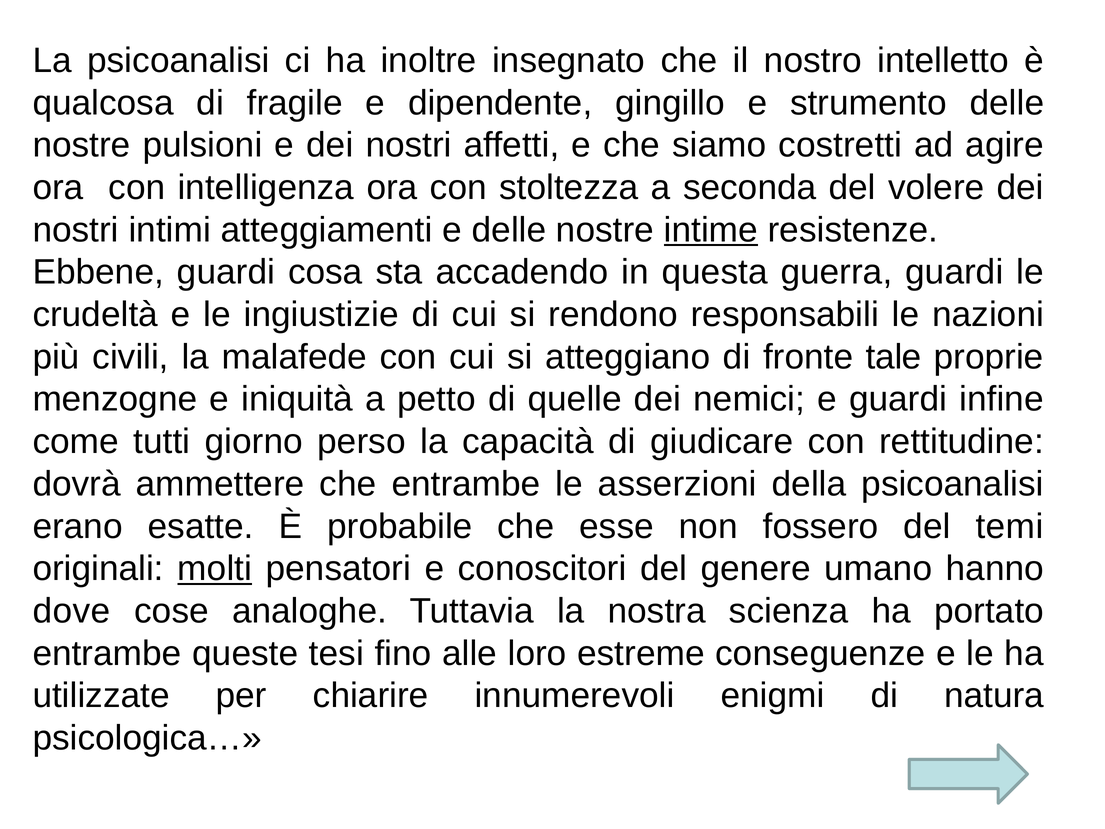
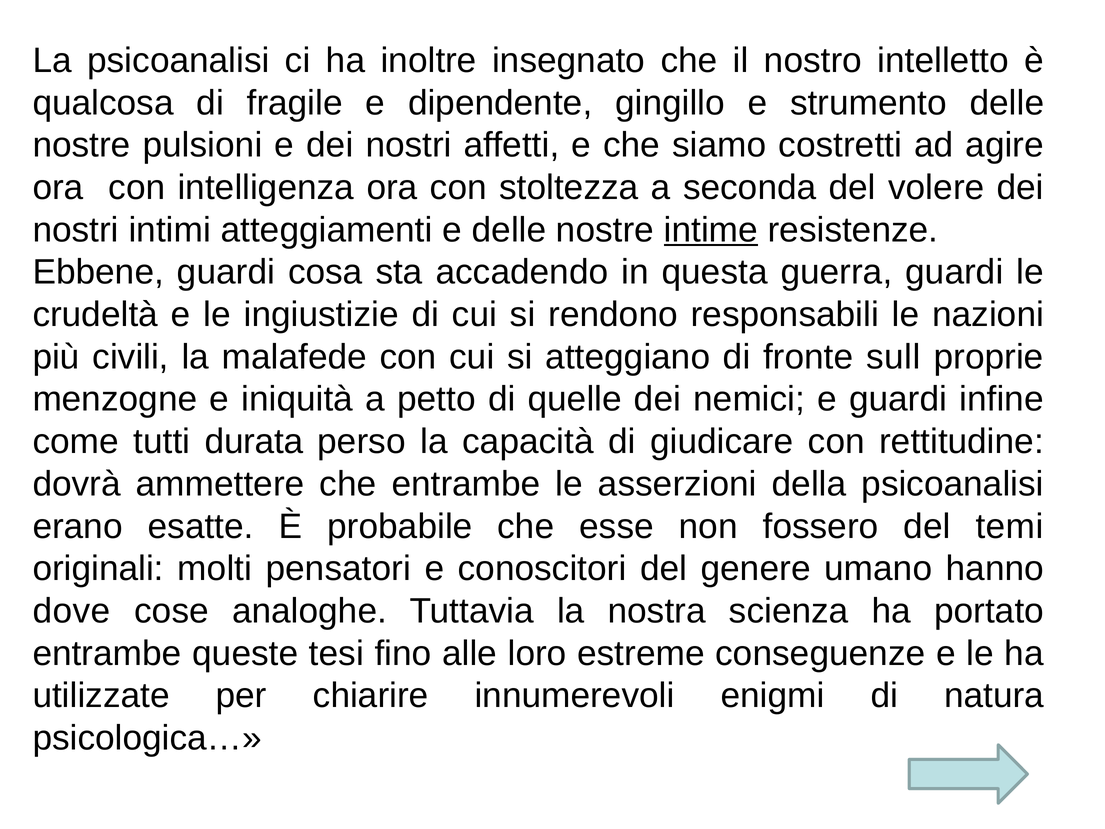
tale: tale -> sull
giorno: giorno -> durata
molti underline: present -> none
